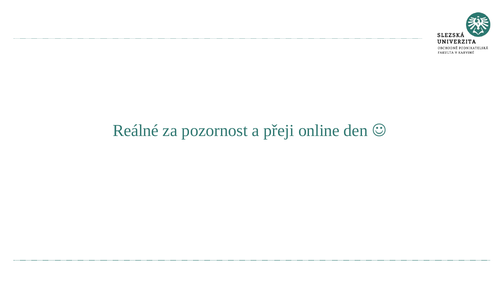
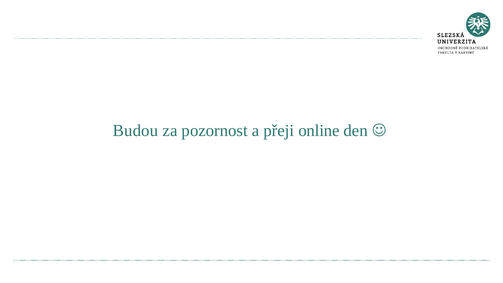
Reálné: Reálné -> Budou
